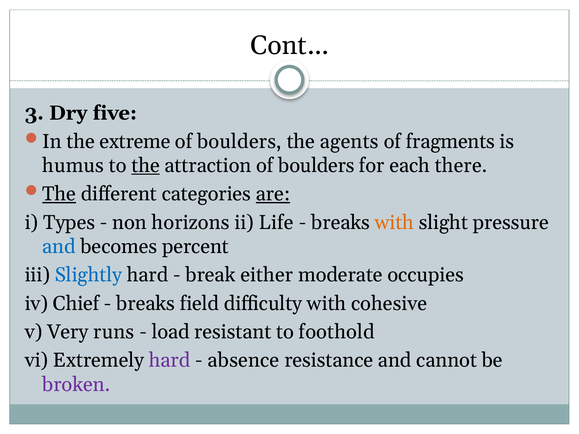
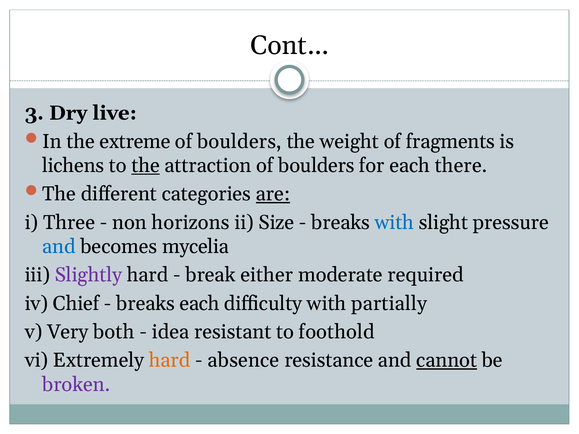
five: five -> live
agents: agents -> weight
humus: humus -> lichens
The at (59, 194) underline: present -> none
Types: Types -> Three
Life: Life -> Size
with at (394, 223) colour: orange -> blue
percent: percent -> mycelia
Slightly colour: blue -> purple
occupies: occupies -> required
breaks field: field -> each
cohesive: cohesive -> partially
runs: runs -> both
load: load -> idea
hard at (170, 361) colour: purple -> orange
cannot underline: none -> present
